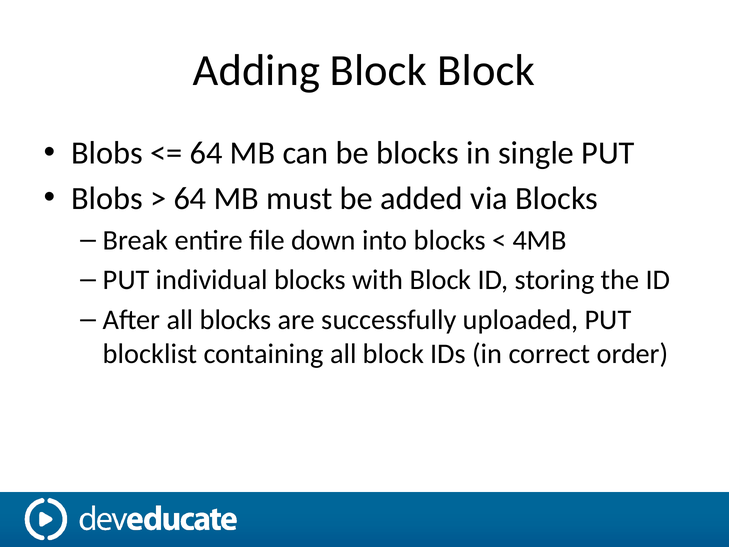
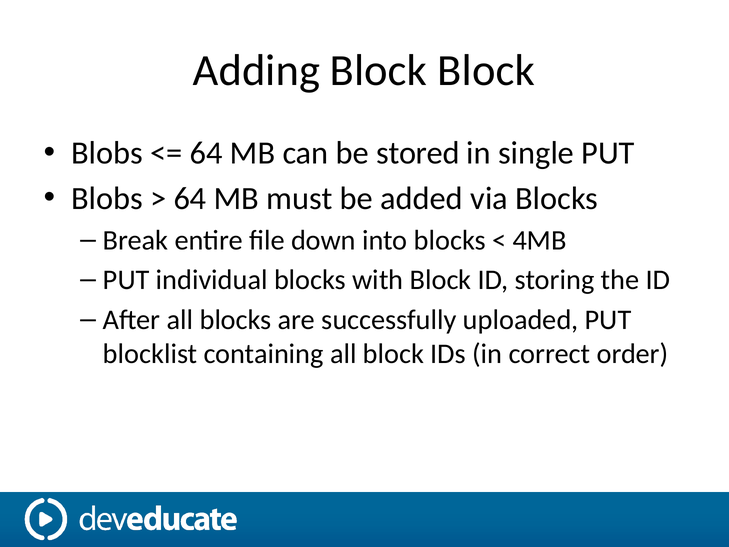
be blocks: blocks -> stored
